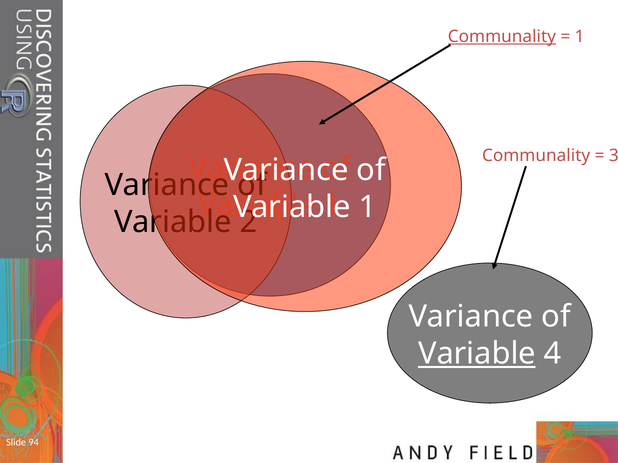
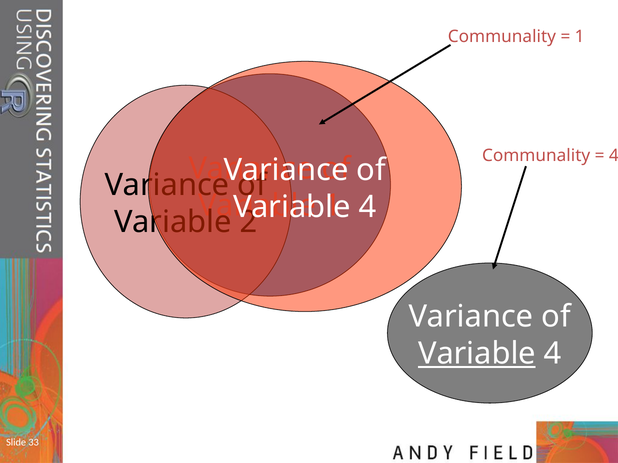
Communality at (502, 37) underline: present -> none
3 at (614, 156): 3 -> 4
1 at (368, 207): 1 -> 4
94: 94 -> 33
